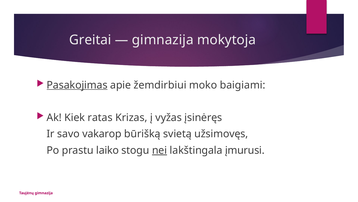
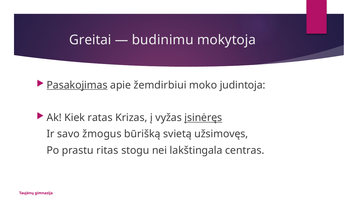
gimnazija at (163, 40): gimnazija -> budinimu
baigiami: baigiami -> judintoja
įsinėręs underline: none -> present
vakarop: vakarop -> žmogus
laiko: laiko -> ritas
nei underline: present -> none
įmurusi: įmurusi -> centras
